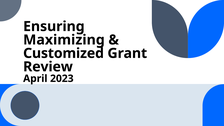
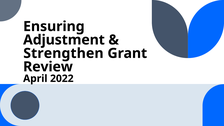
Maximizing: Maximizing -> Adjustment
Customized: Customized -> Strengthen
2023: 2023 -> 2022
